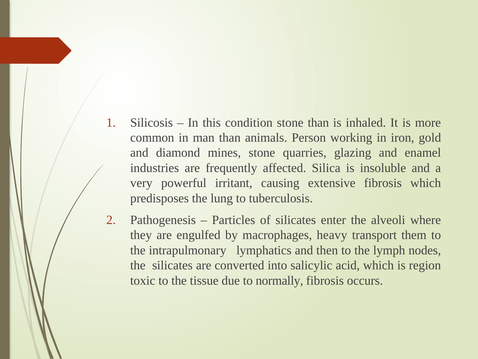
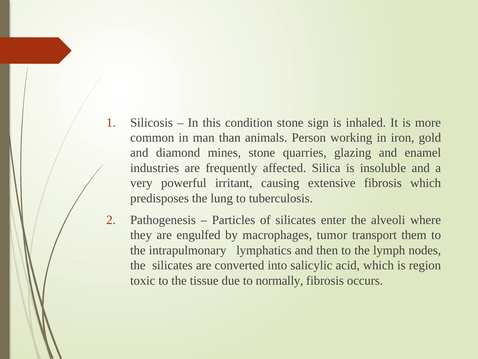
stone than: than -> sign
heavy: heavy -> tumor
